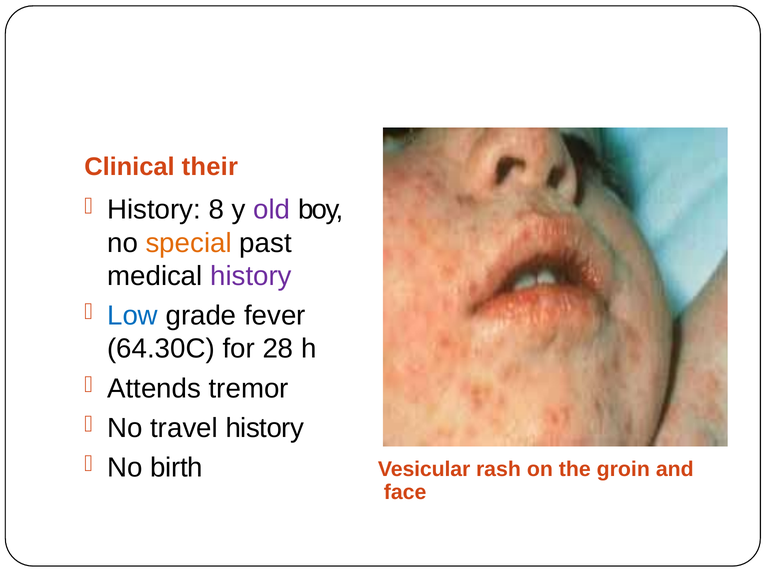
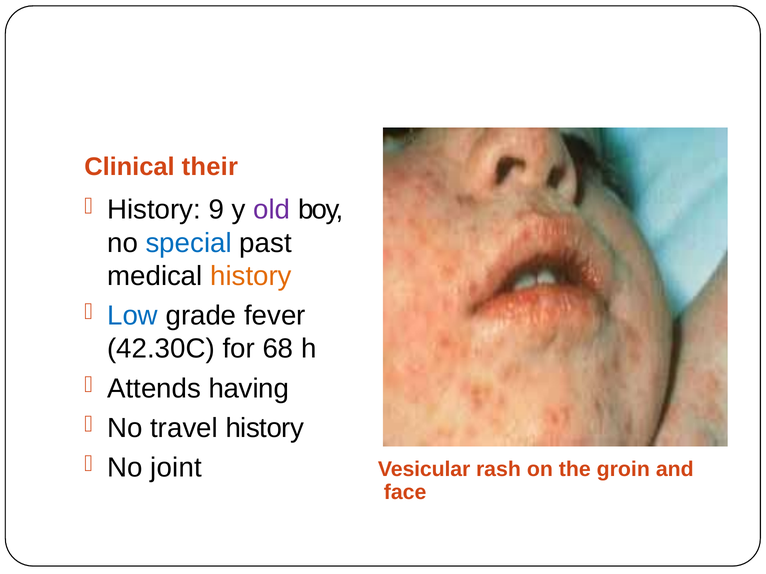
8: 8 -> 9
special colour: orange -> blue
history at (251, 276) colour: purple -> orange
64.30C: 64.30C -> 42.30C
28: 28 -> 68
tremor: tremor -> having
birth: birth -> joint
